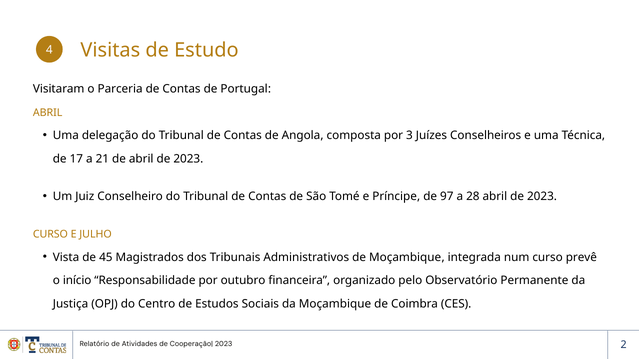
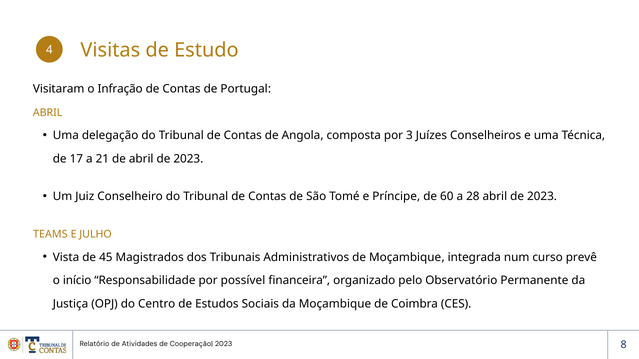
Parceria: Parceria -> Infração
97: 97 -> 60
CURSO at (50, 235): CURSO -> TEAMS
outubro: outubro -> possível
2: 2 -> 8
